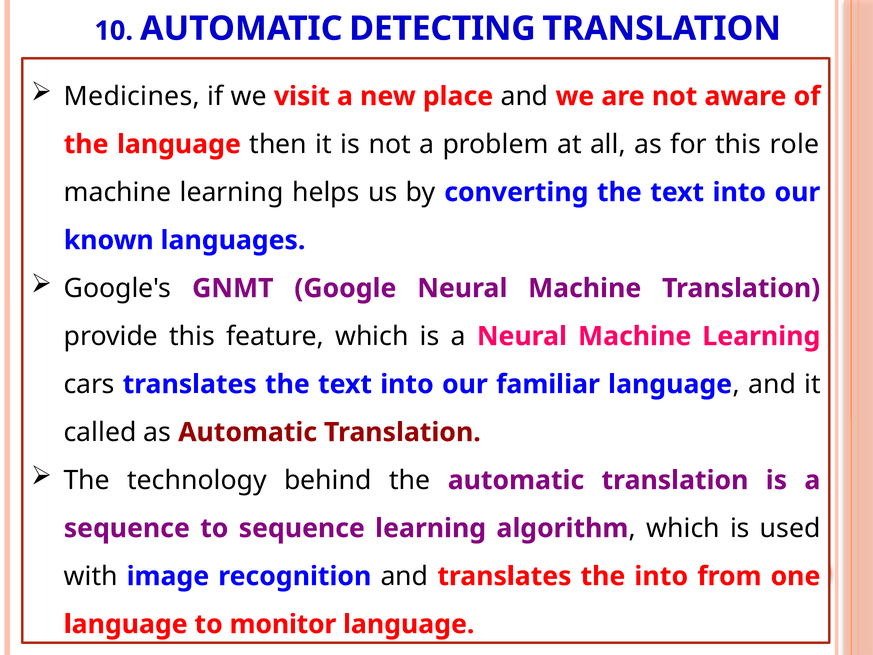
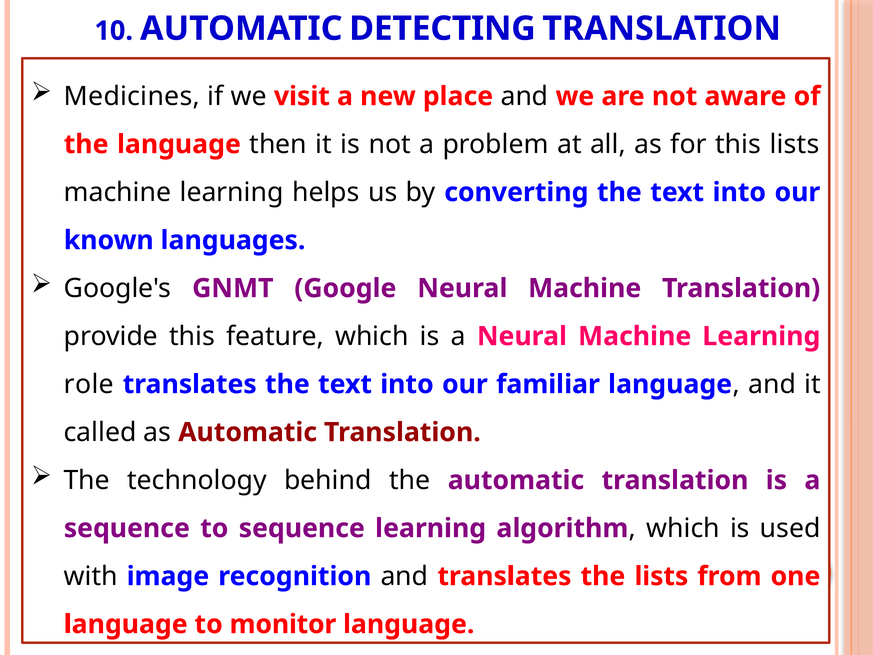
this role: role -> lists
cars: cars -> role
the into: into -> lists
